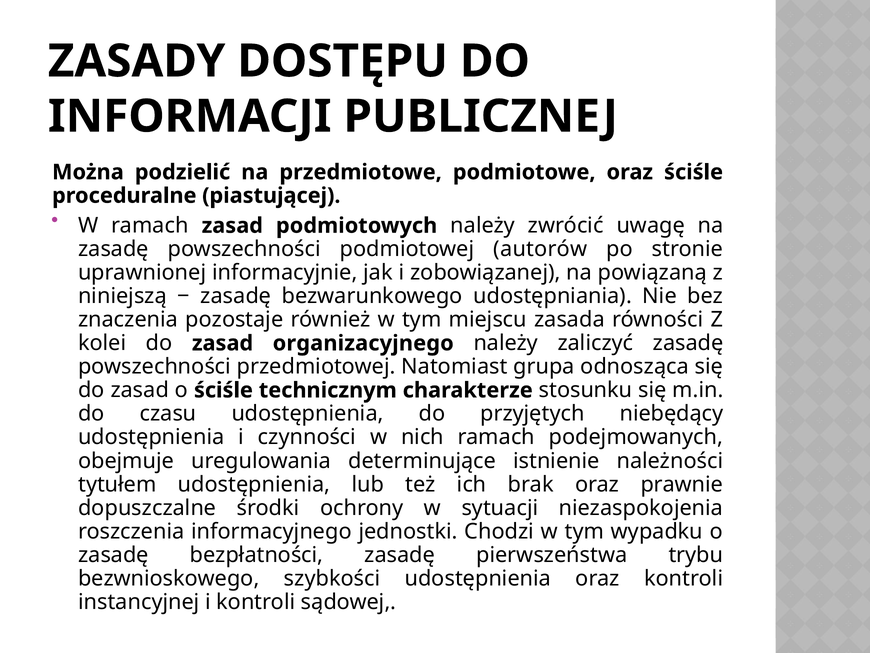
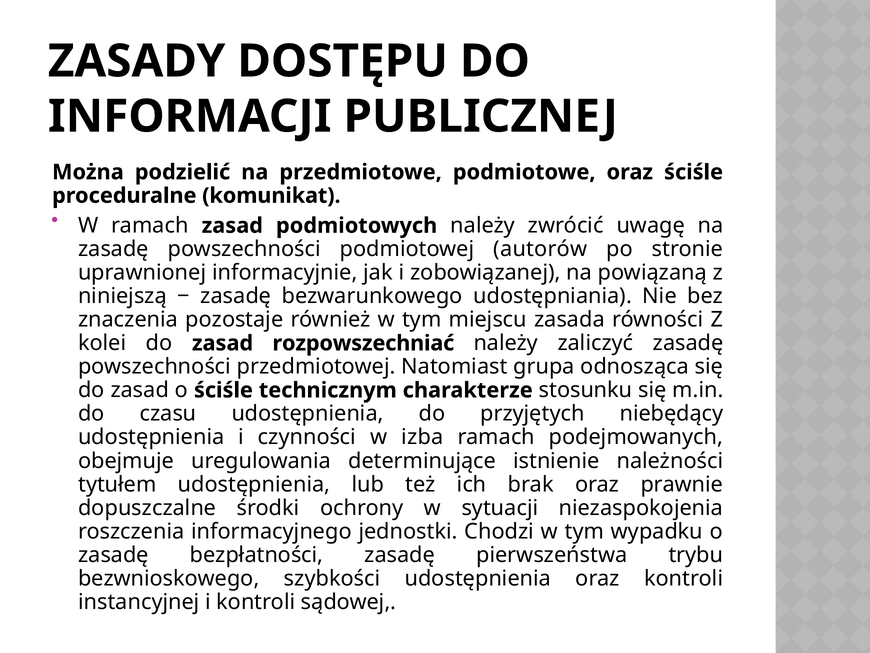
piastującej: piastującej -> komunikat
organizacyjnego: organizacyjnego -> rozpowszechniać
nich: nich -> izba
